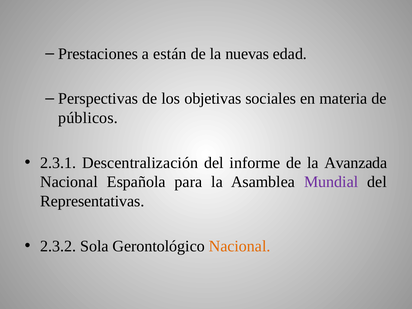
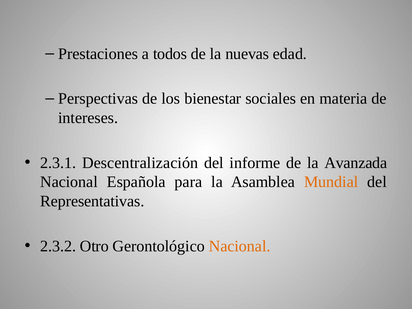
están: están -> todos
objetivas: objetivas -> bienestar
públicos: públicos -> intereses
Mundial colour: purple -> orange
Sola: Sola -> Otro
